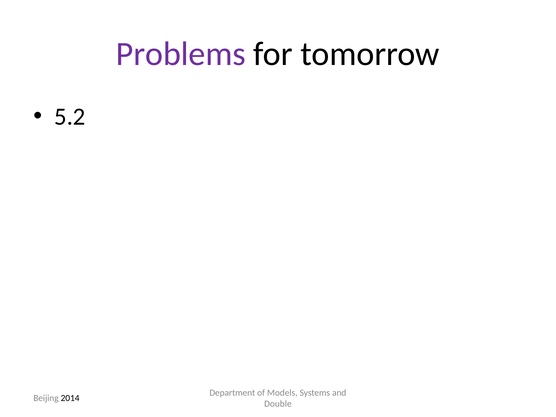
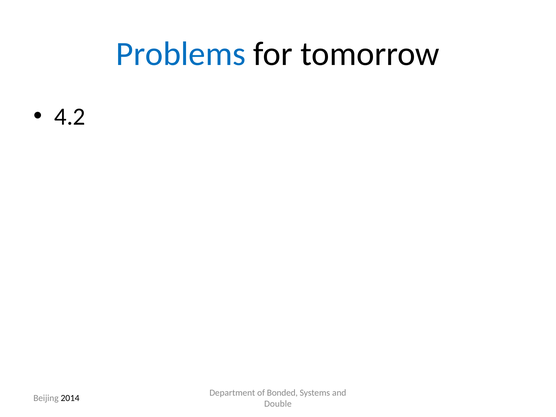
Problems colour: purple -> blue
5.2: 5.2 -> 4.2
Models: Models -> Bonded
